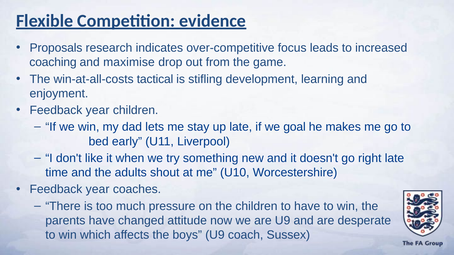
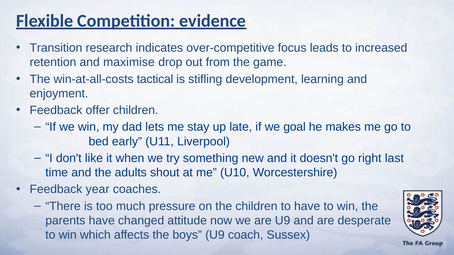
Proposals: Proposals -> Transition
coaching: coaching -> retention
year at (98, 110): year -> offer
right late: late -> last
